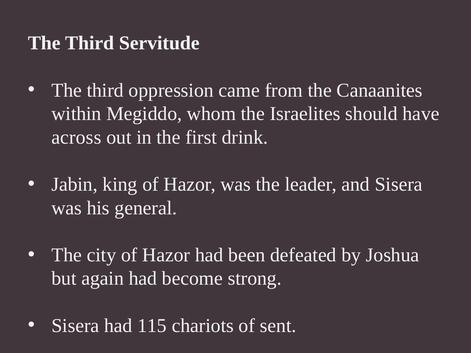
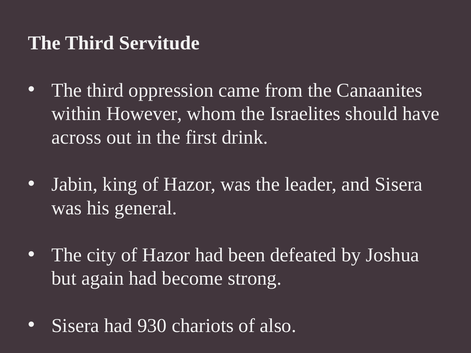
Megiddo: Megiddo -> However
115: 115 -> 930
sent: sent -> also
